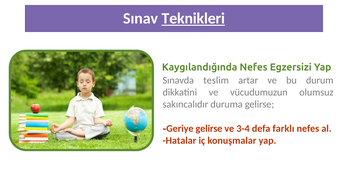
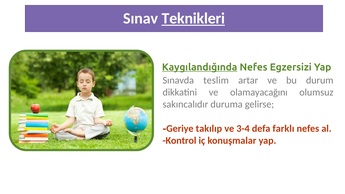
Kaygılandığında underline: none -> present
vücudumuzun: vücudumuzun -> olamayacağını
Geriye gelirse: gelirse -> takılıp
Hatalar: Hatalar -> Kontrol
